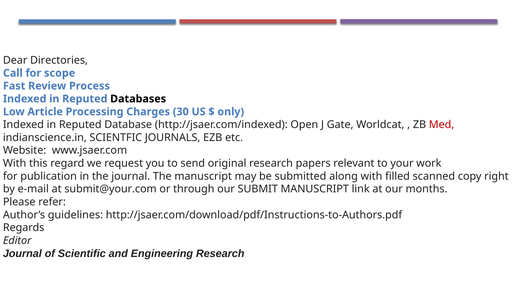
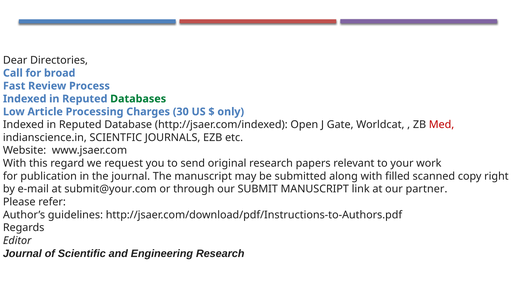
scope: scope -> broad
Databases colour: black -> green
months: months -> partner
